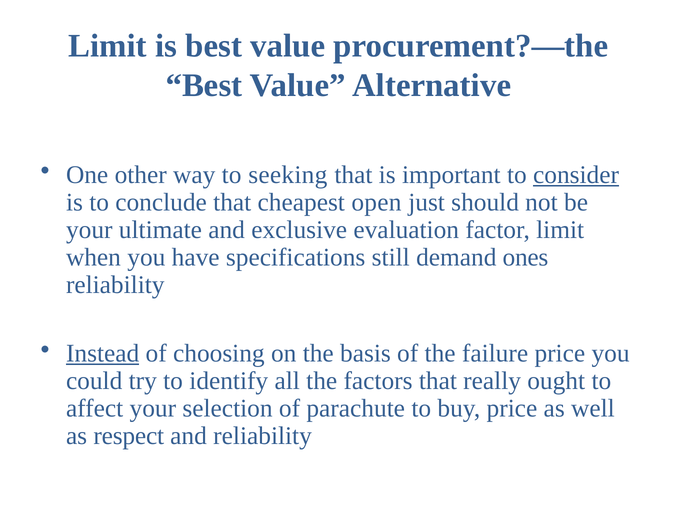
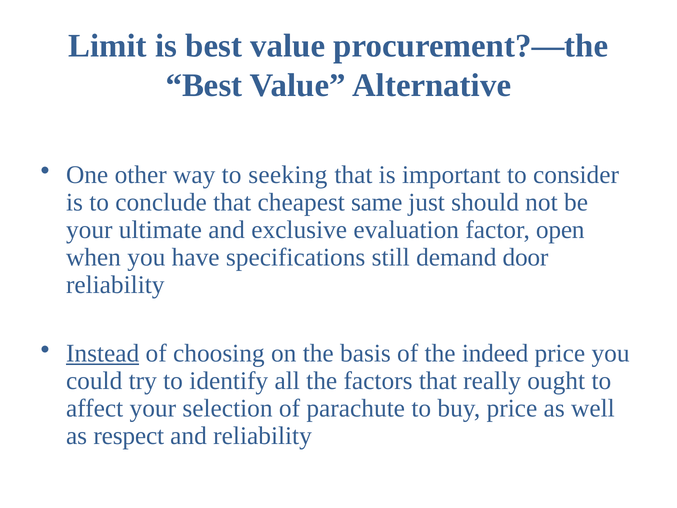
consider underline: present -> none
open: open -> same
factor limit: limit -> open
ones: ones -> door
failure: failure -> indeed
